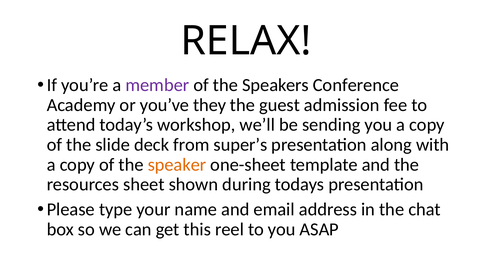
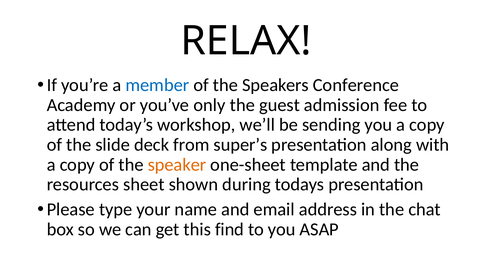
member colour: purple -> blue
they: they -> only
reel: reel -> find
